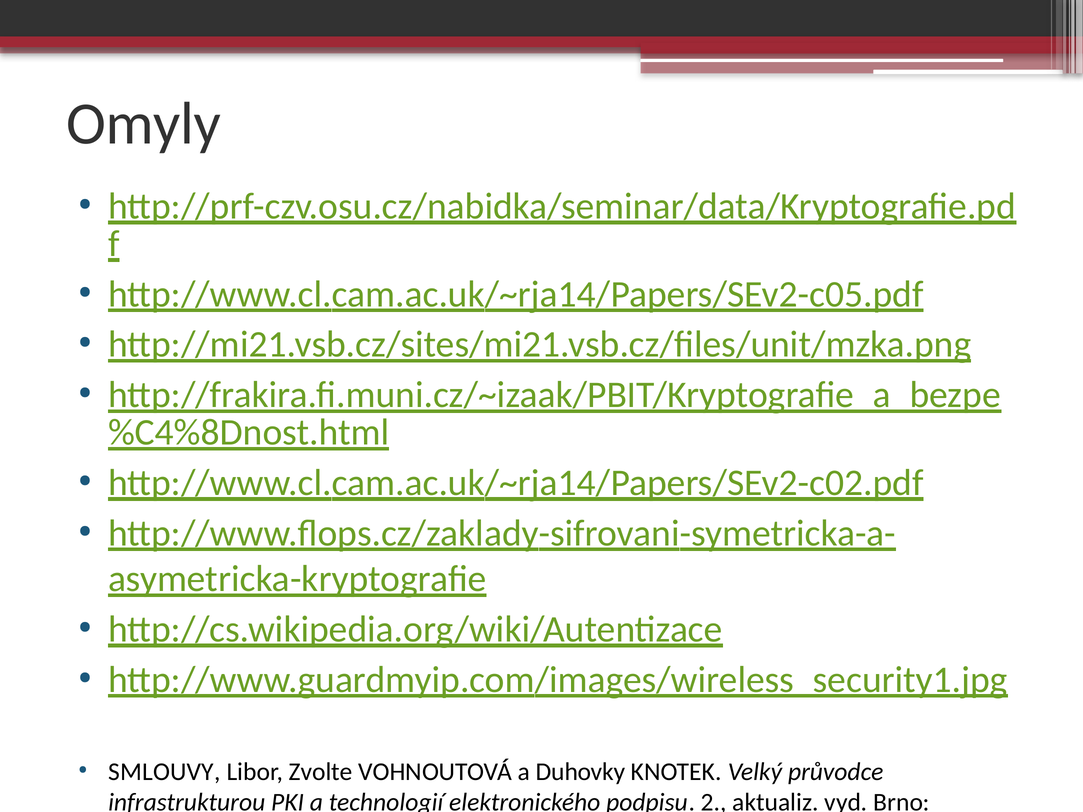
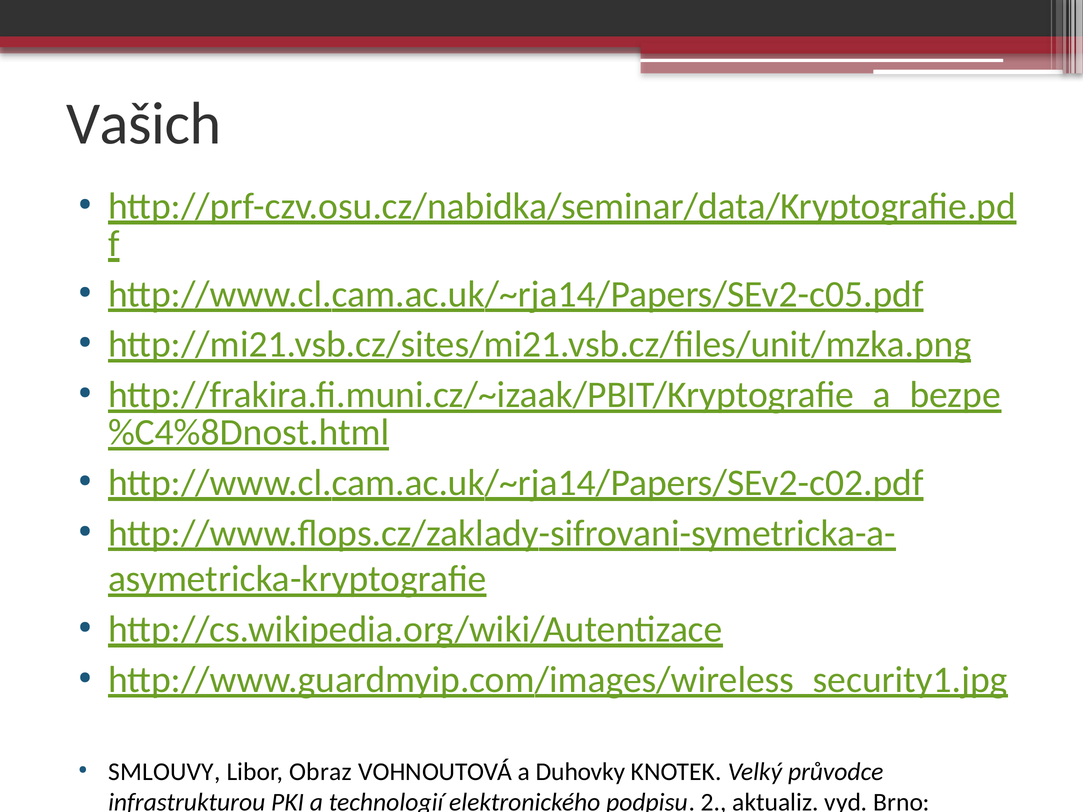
Omyly: Omyly -> Vašich
Zvolte: Zvolte -> Obraz
